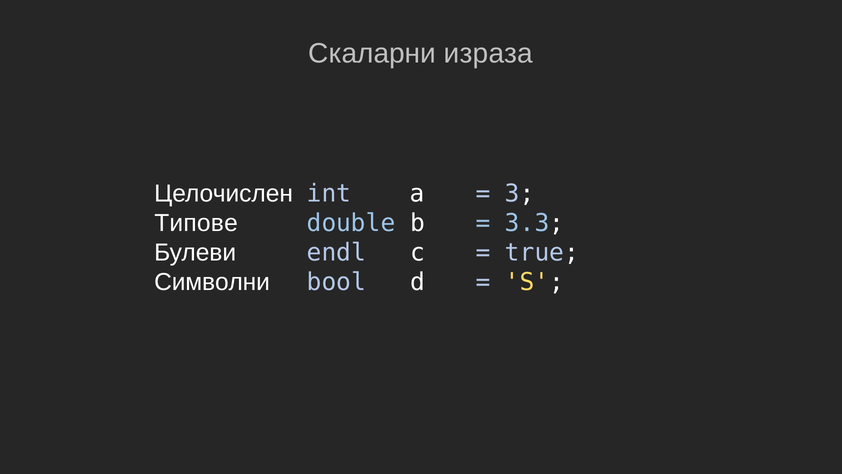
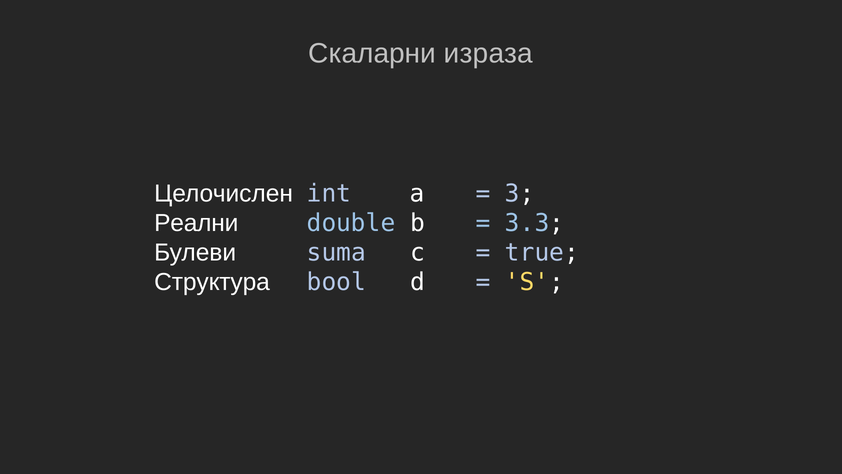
Типове: Типове -> Реални
endl: endl -> suma
Символни: Символни -> Структура
